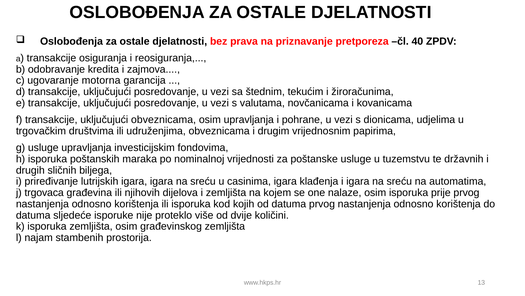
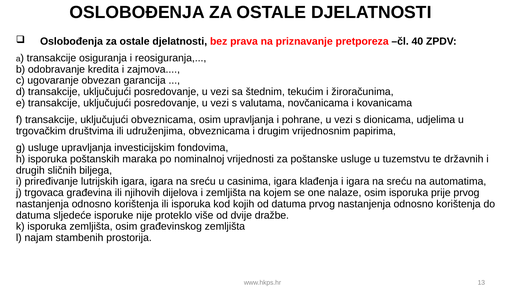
motorna: motorna -> obvezan
količini: količini -> dražbe
